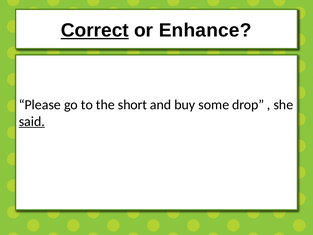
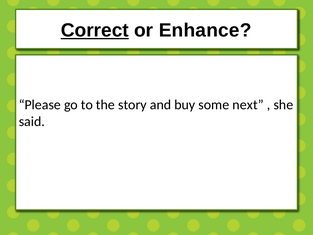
short: short -> story
drop: drop -> next
said underline: present -> none
